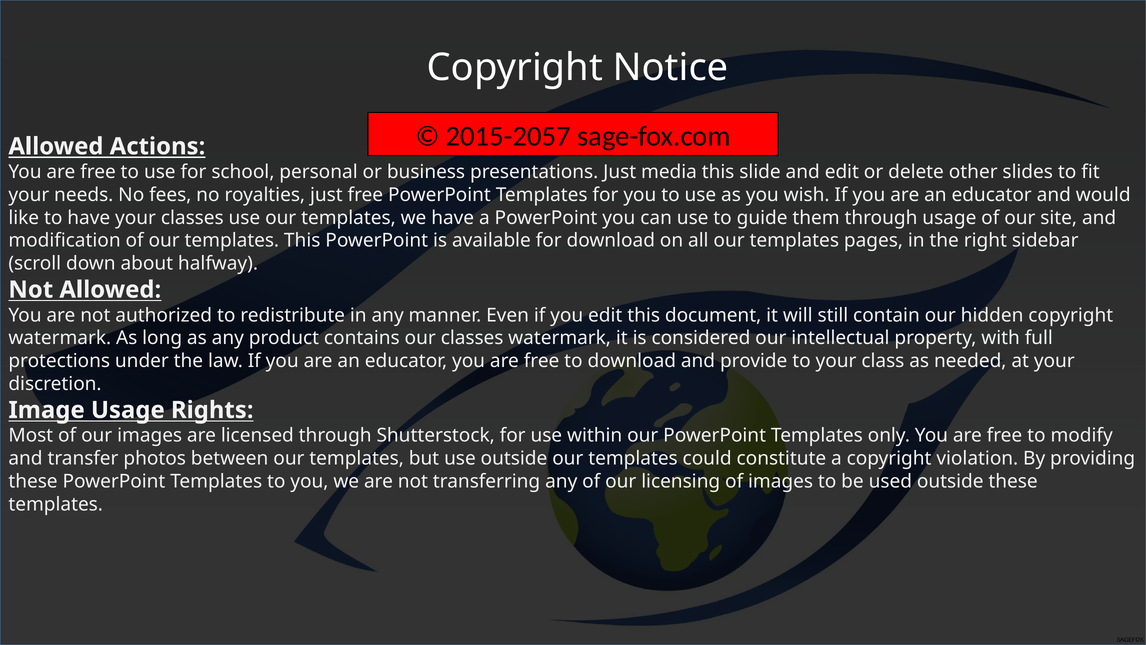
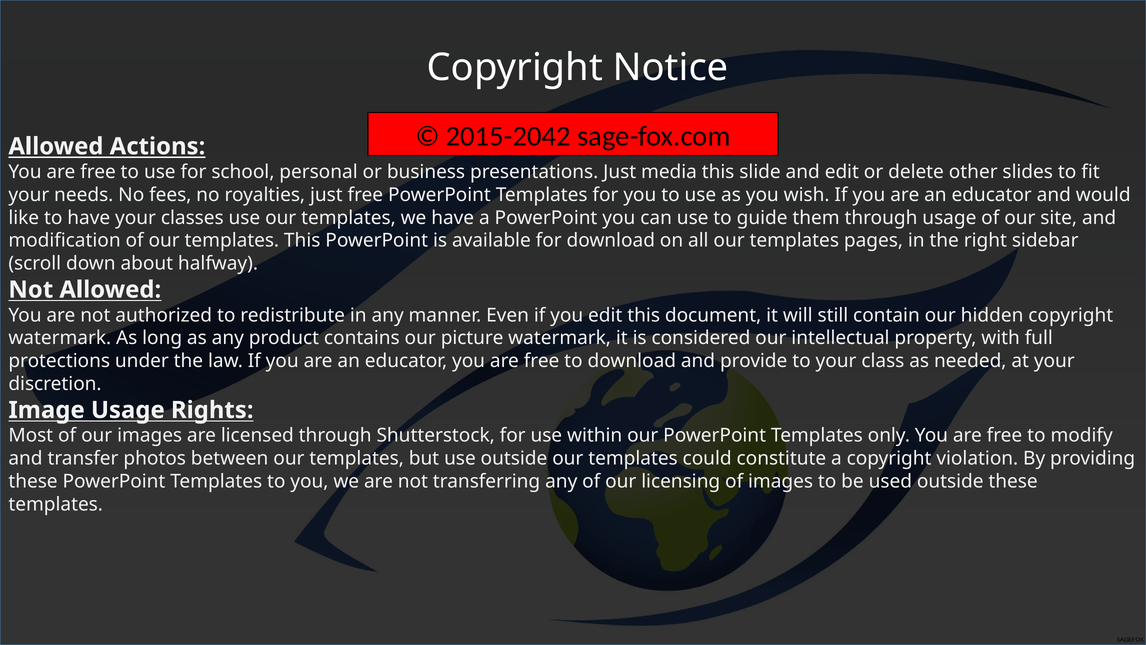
2015-2057: 2015-2057 -> 2015-2042
our classes: classes -> picture
